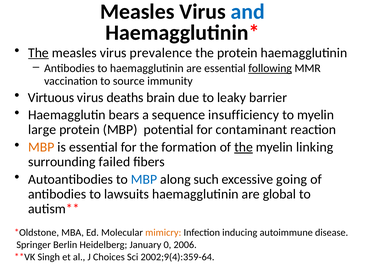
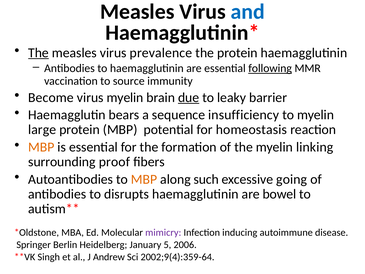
Virtuous: Virtuous -> Become
virus deaths: deaths -> myelin
due underline: none -> present
contaminant: contaminant -> homeostasis
the at (244, 147) underline: present -> none
failed: failed -> proof
MBP at (144, 179) colour: blue -> orange
lawsuits: lawsuits -> disrupts
global: global -> bowel
mimicry colour: orange -> purple
0: 0 -> 5
Choices: Choices -> Andrew
